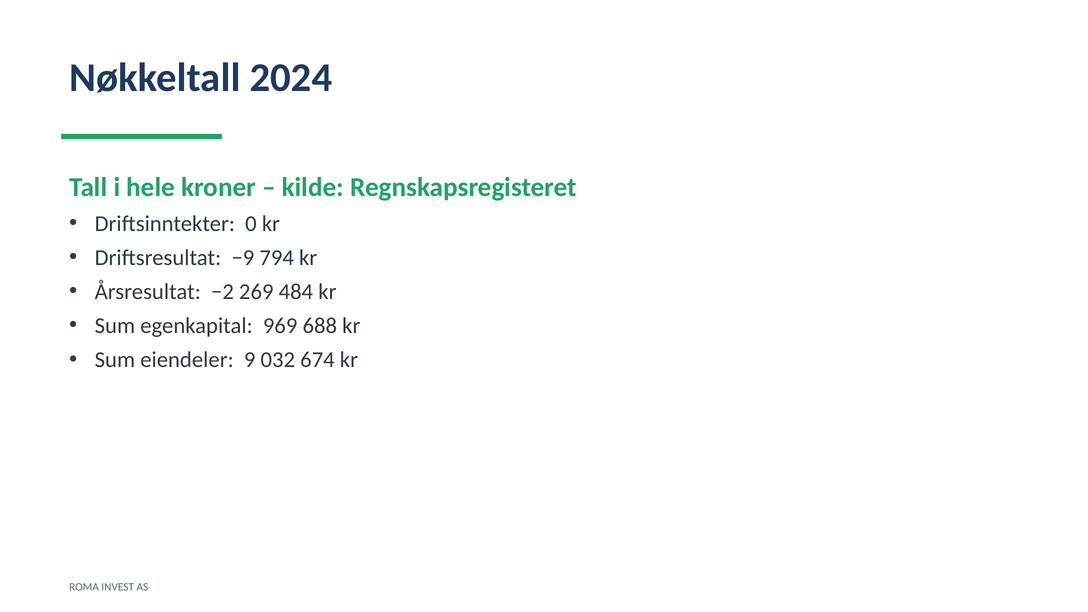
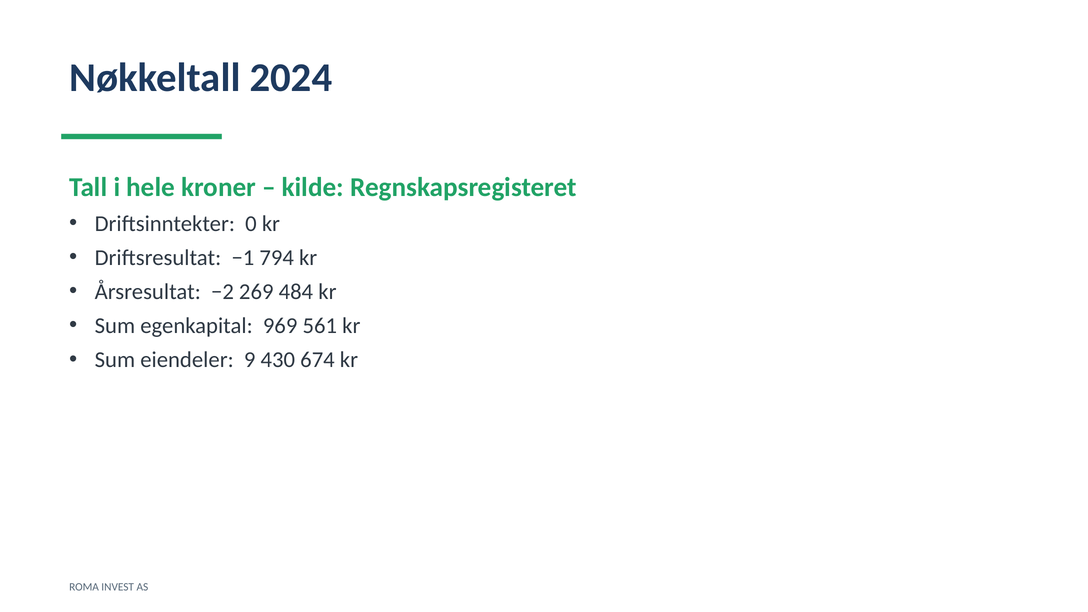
−9: −9 -> −1
688: 688 -> 561
032: 032 -> 430
